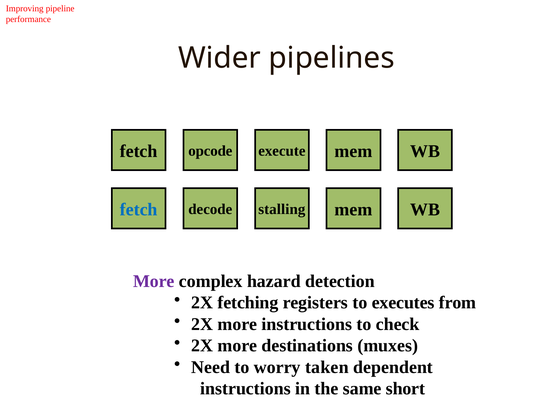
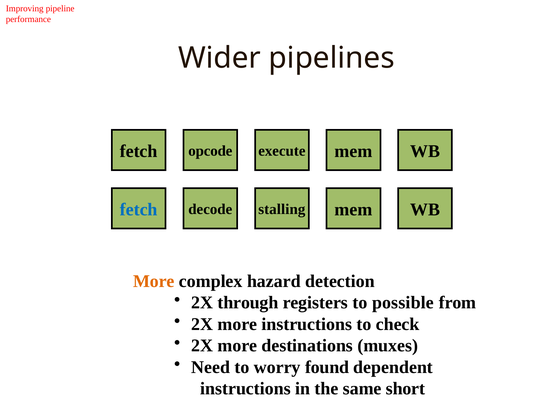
More at (154, 281) colour: purple -> orange
fetching: fetching -> through
executes: executes -> possible
taken: taken -> found
